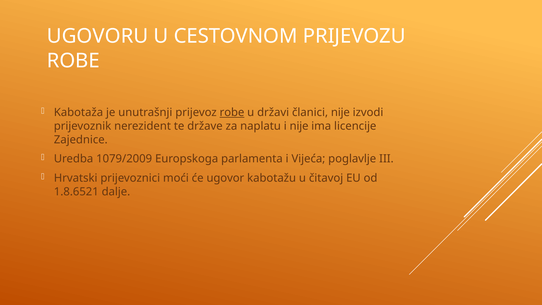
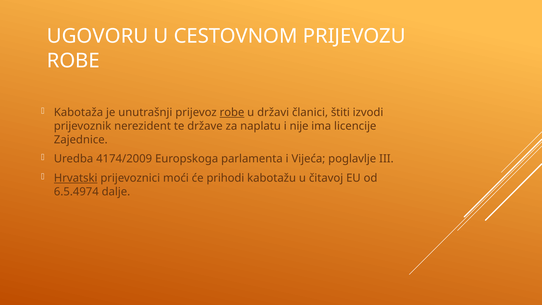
članici nije: nije -> štiti
1079/2009: 1079/2009 -> 4174/2009
Hrvatski underline: none -> present
ugovor: ugovor -> prihodi
1.8.6521: 1.8.6521 -> 6.5.4974
